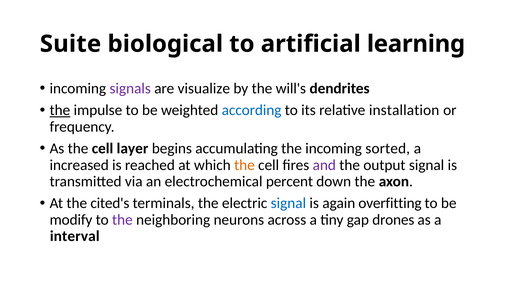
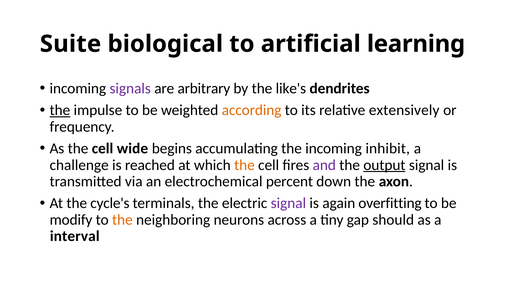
visualize: visualize -> arbitrary
will's: will's -> like's
according colour: blue -> orange
installation: installation -> extensively
layer: layer -> wide
sorted: sorted -> inhibit
increased: increased -> challenge
output underline: none -> present
cited's: cited's -> cycle's
signal at (288, 203) colour: blue -> purple
the at (122, 219) colour: purple -> orange
drones: drones -> should
